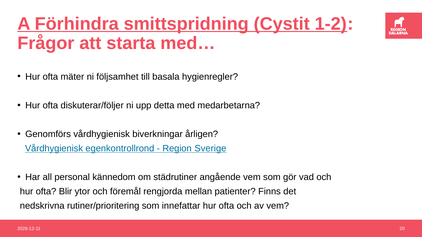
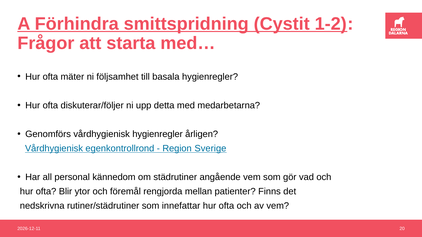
vårdhygienisk biverkningar: biverkningar -> hygienregler
rutiner/prioritering: rutiner/prioritering -> rutiner/städrutiner
